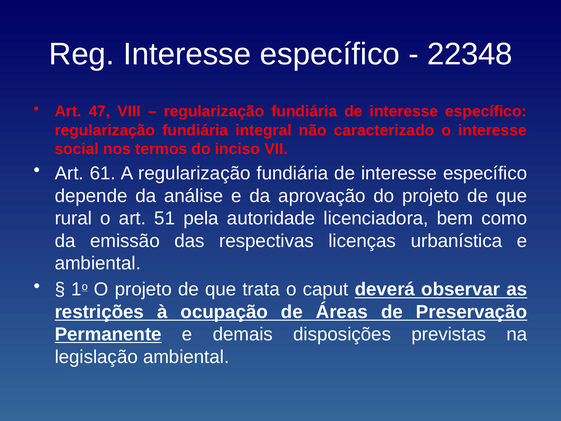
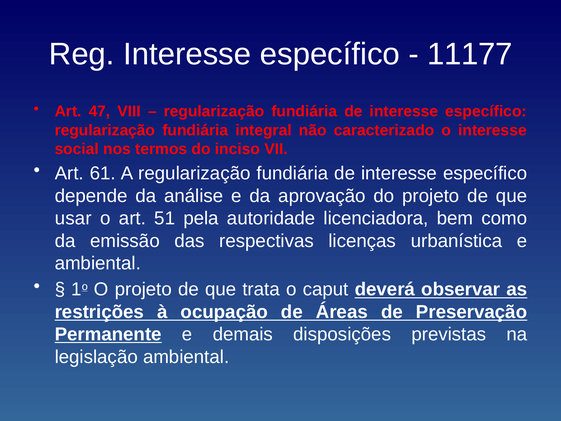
22348: 22348 -> 11177
rural: rural -> usar
